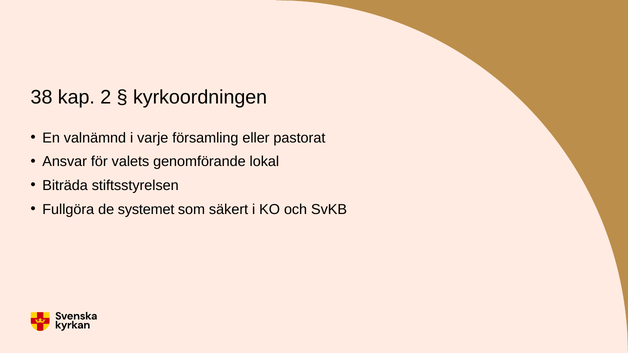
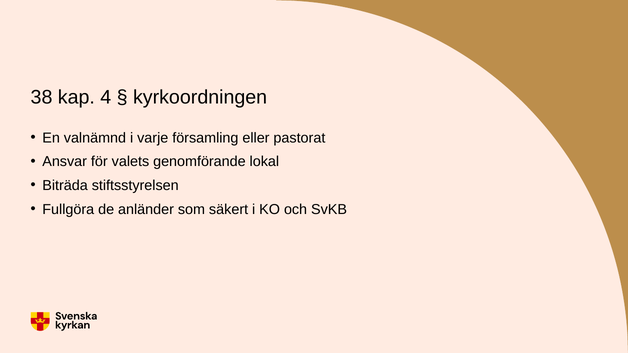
2: 2 -> 4
systemet: systemet -> anländer
